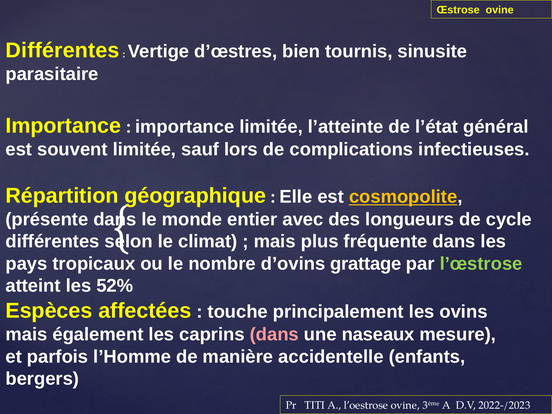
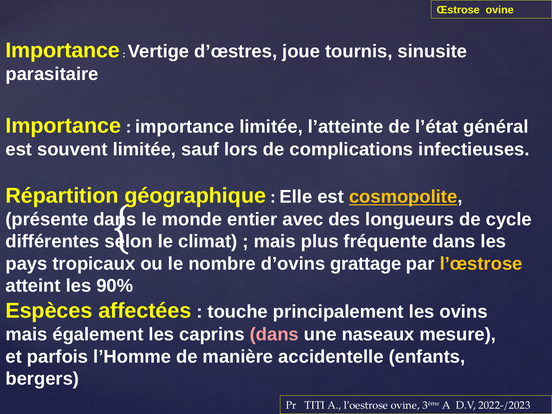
Différentes at (63, 50): Différentes -> Importance
bien: bien -> joue
l’œstrose colour: light green -> yellow
52%: 52% -> 90%
